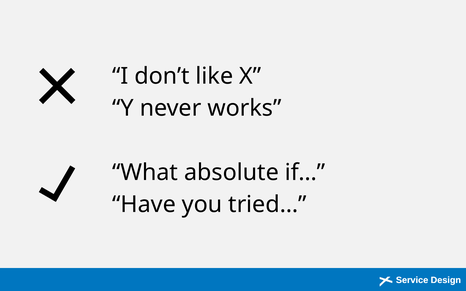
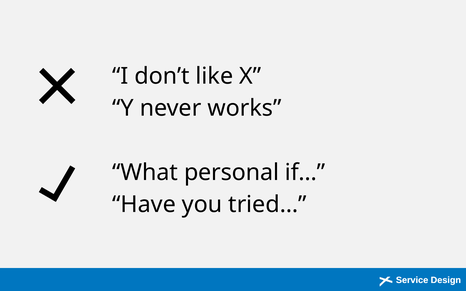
absolute: absolute -> personal
